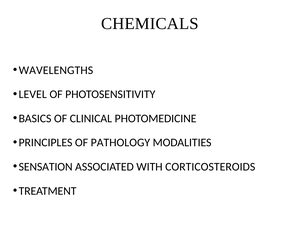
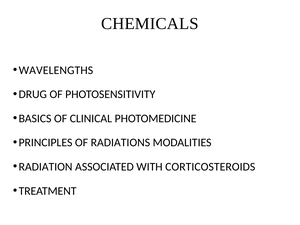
LEVEL: LEVEL -> DRUG
PATHOLOGY: PATHOLOGY -> RADIATIONS
SENSATION: SENSATION -> RADIATION
